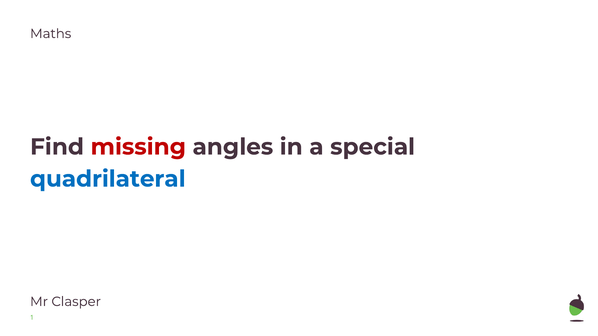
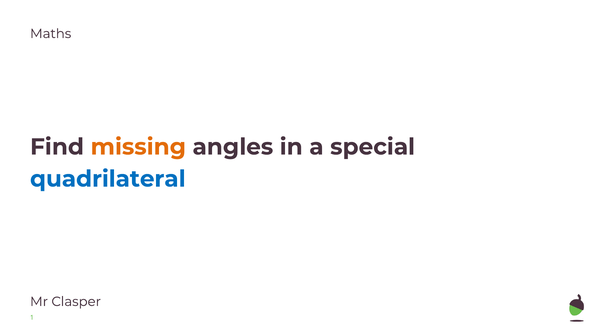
missing colour: red -> orange
